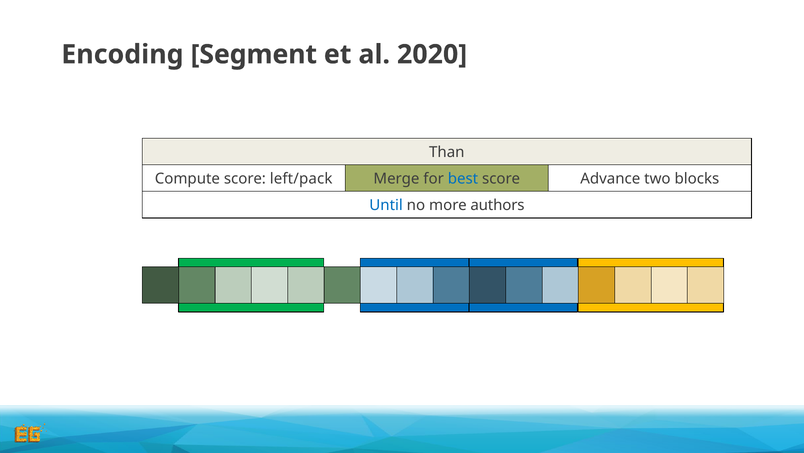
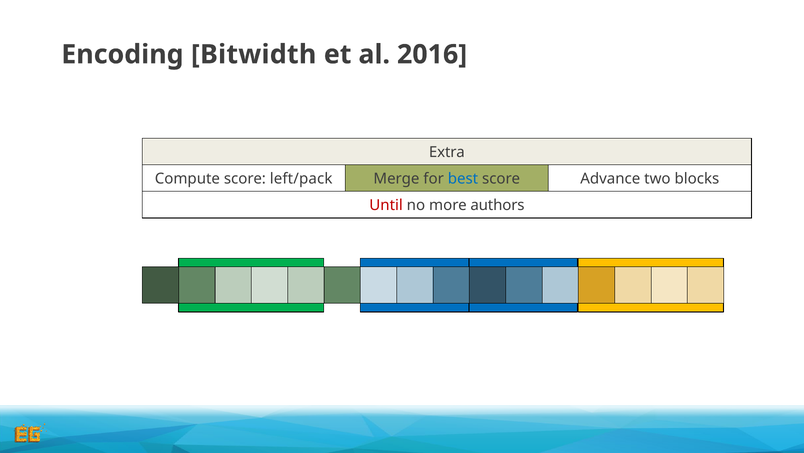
Segment: Segment -> Bitwidth
2020: 2020 -> 2016
Than: Than -> Extra
Until colour: blue -> red
